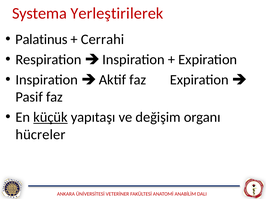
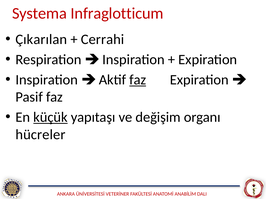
Yerleştirilerek: Yerleştirilerek -> Infraglotticum
Palatinus: Palatinus -> Çıkarılan
faz at (138, 80) underline: none -> present
